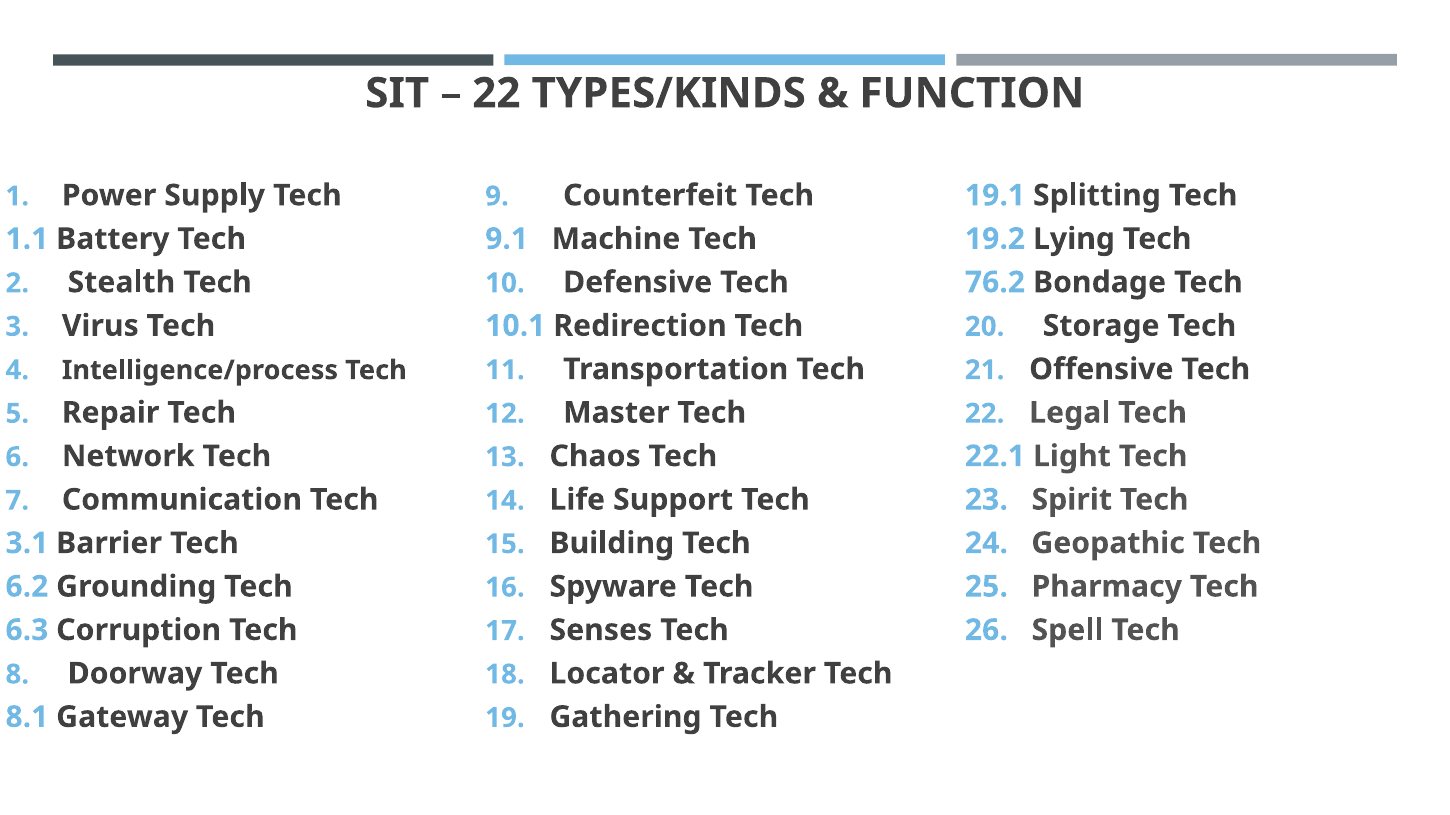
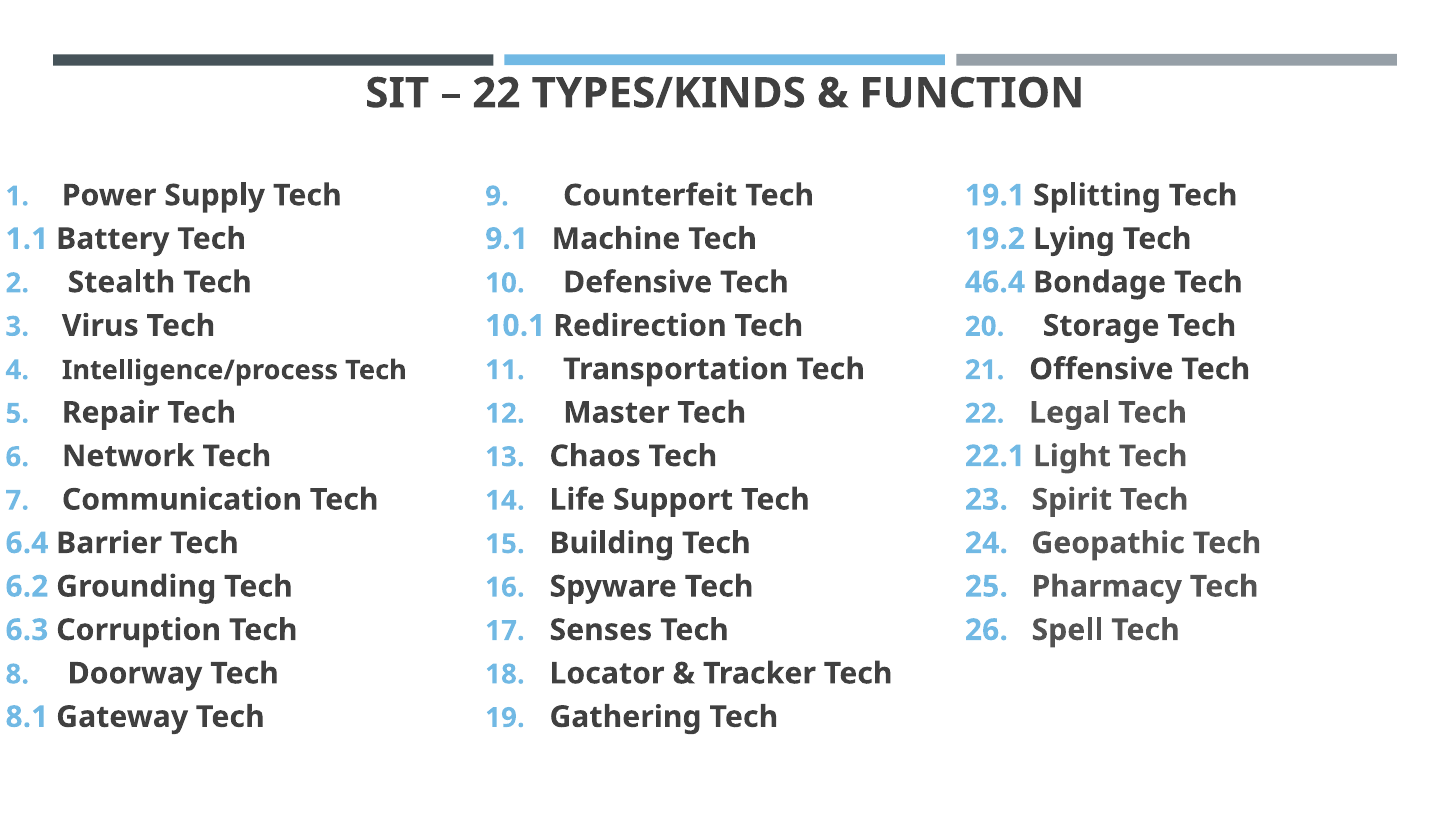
76.2: 76.2 -> 46.4
3.1: 3.1 -> 6.4
